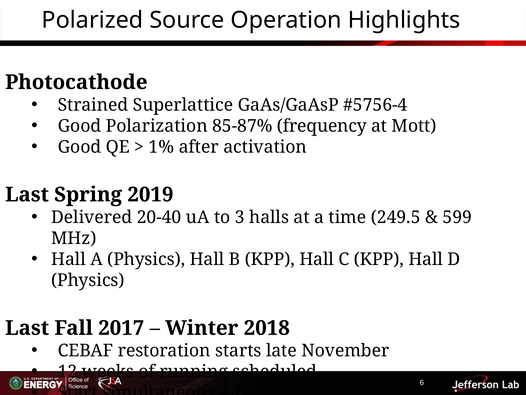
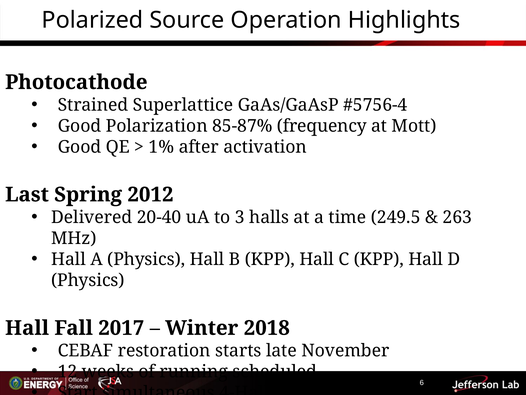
2019: 2019 -> 2012
599: 599 -> 263
Last at (27, 328): Last -> Hall
